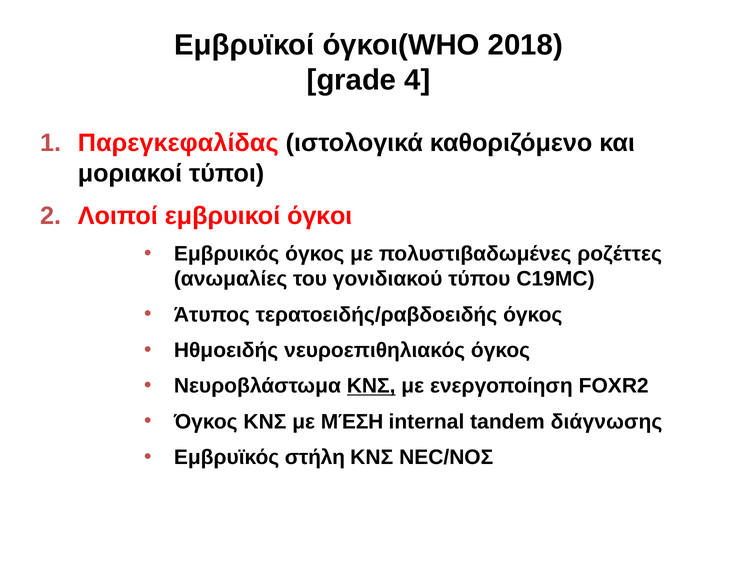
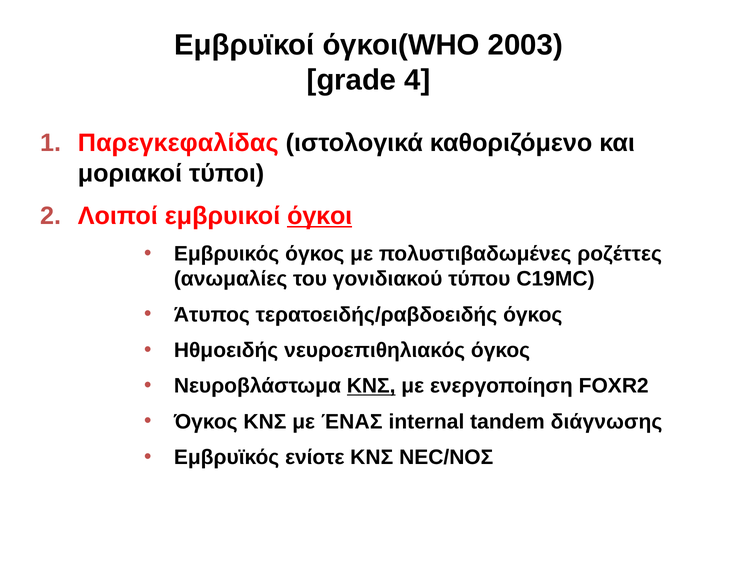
2018: 2018 -> 2003
όγκοι underline: none -> present
ΜΈΣΗ: ΜΈΣΗ -> ΈΝΑΣ
στήλη: στήλη -> ενίοτε
